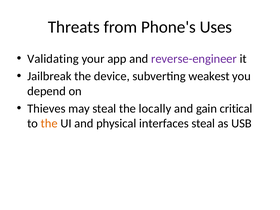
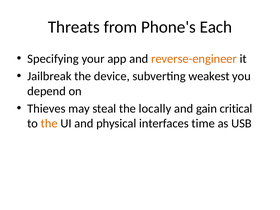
Uses: Uses -> Each
Validating: Validating -> Specifying
reverse-engineer colour: purple -> orange
interfaces steal: steal -> time
